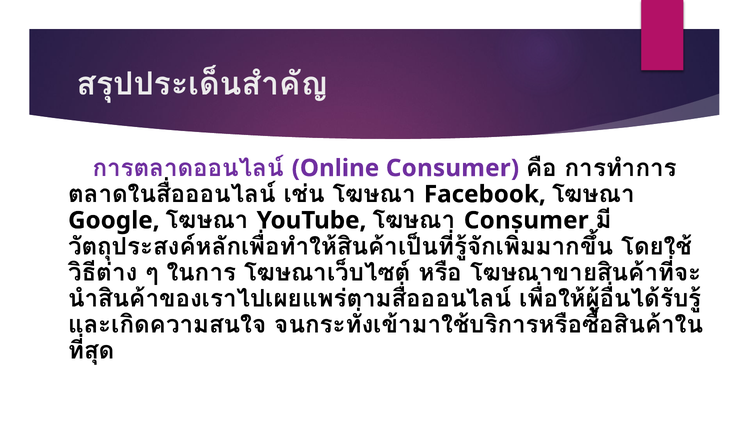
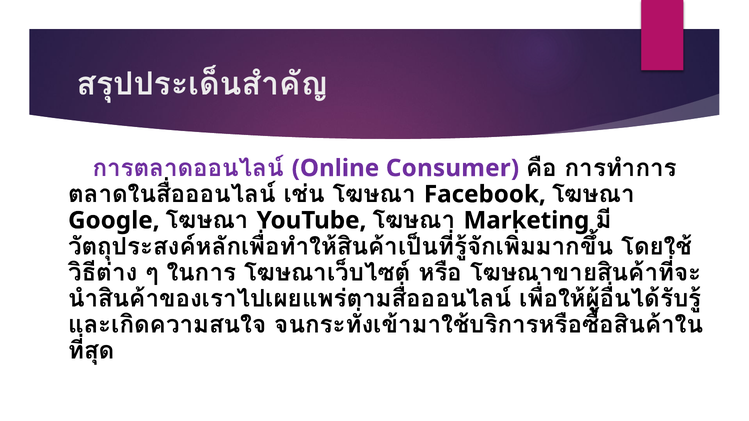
Consumer at (526, 221): Consumer -> Marketing
